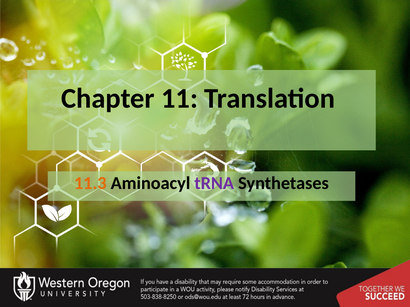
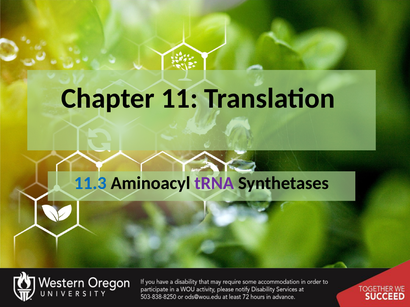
11.3 colour: orange -> blue
